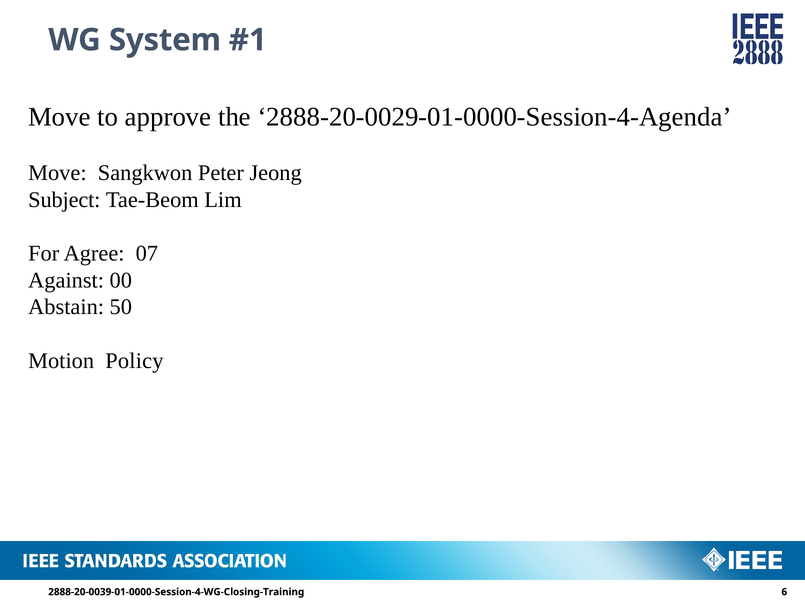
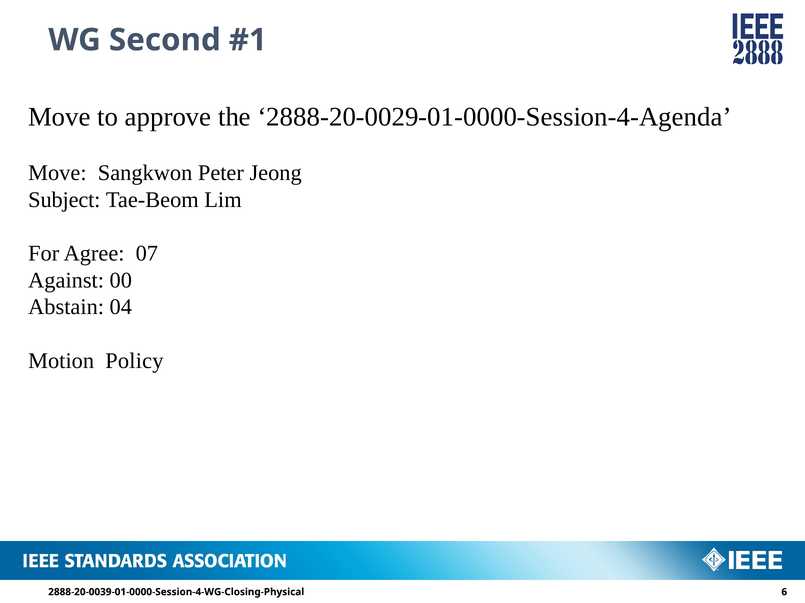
System: System -> Second
50: 50 -> 04
2888-20-0039-01-0000-Session-4-WG-Closing-Training: 2888-20-0039-01-0000-Session-4-WG-Closing-Training -> 2888-20-0039-01-0000-Session-4-WG-Closing-Physical
